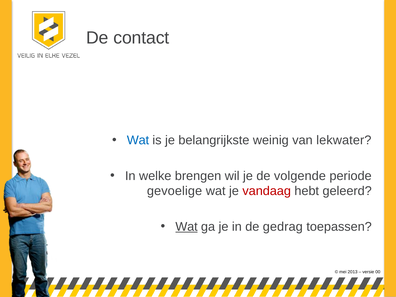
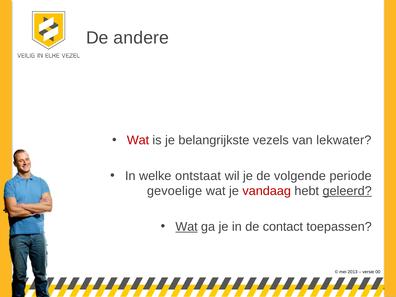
contact: contact -> andere
Wat at (138, 140) colour: blue -> red
weinig: weinig -> vezels
brengen: brengen -> ontstaat
geleerd underline: none -> present
gedrag: gedrag -> contact
